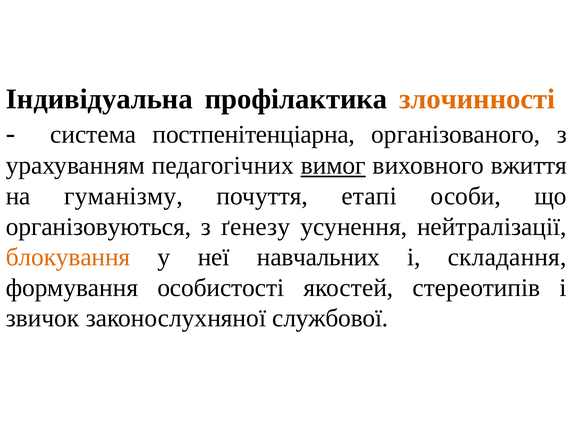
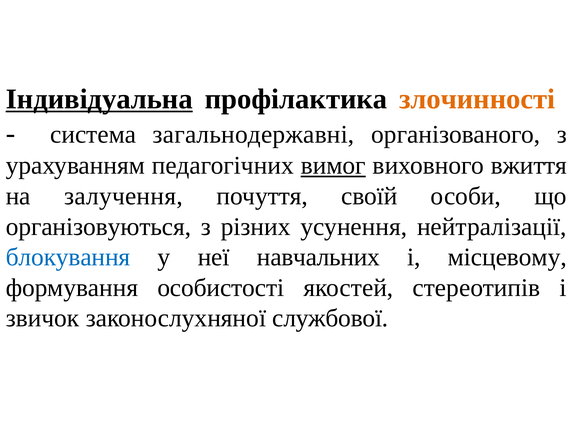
Індивідуальна underline: none -> present
постпенітенціарна: постпенітенціарна -> загальнодержавні
гуманізму: гуманізму -> залучення
етапі: етапі -> своїй
ґенезу: ґенезу -> різних
блокування colour: orange -> blue
складання: складання -> місцевому
